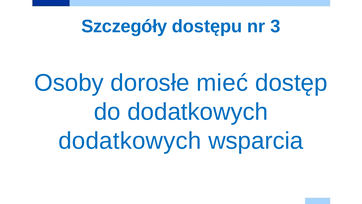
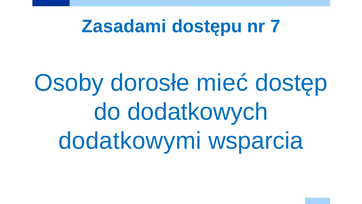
Szczegóły: Szczegóły -> Zasadami
3: 3 -> 7
dodatkowych at (130, 141): dodatkowych -> dodatkowymi
